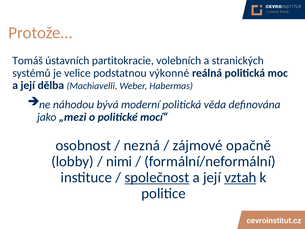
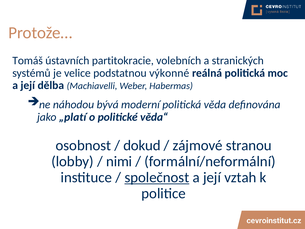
„mezi: „mezi -> „platí
mocí“: mocí“ -> věda“
nezná: nezná -> dokud
opačně: opačně -> stranou
vztah underline: present -> none
